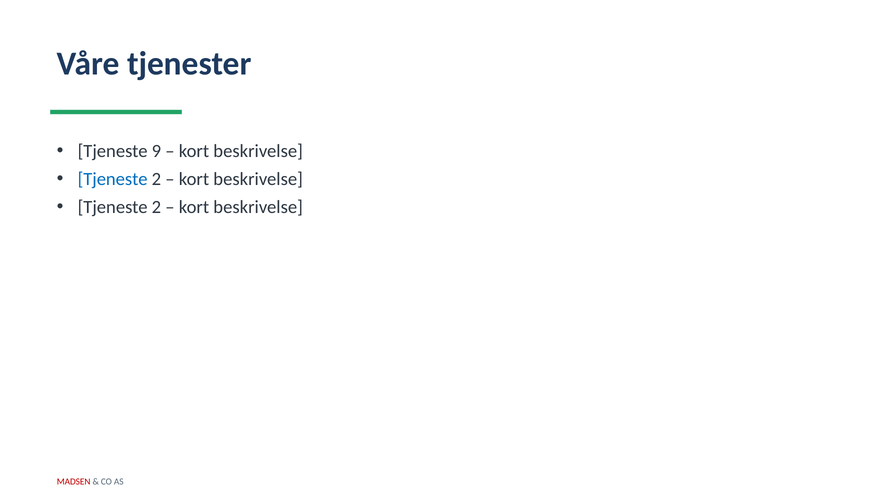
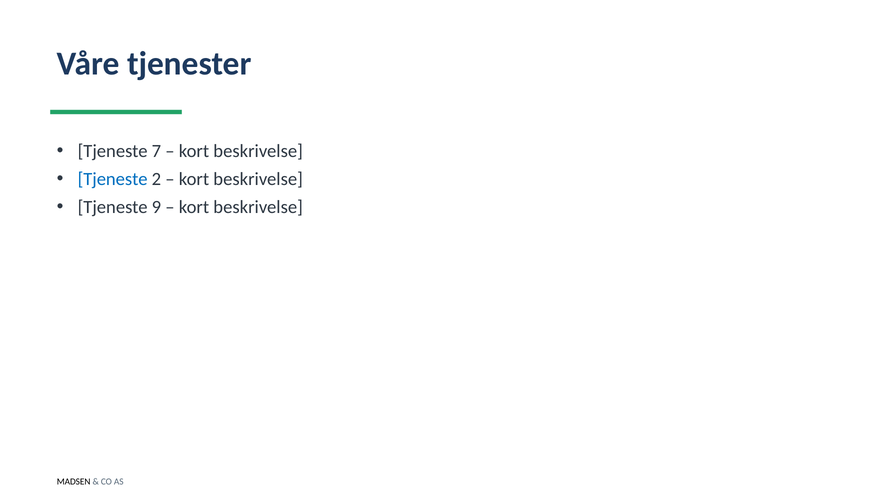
9: 9 -> 7
2 at (156, 207): 2 -> 9
MADSEN colour: red -> black
